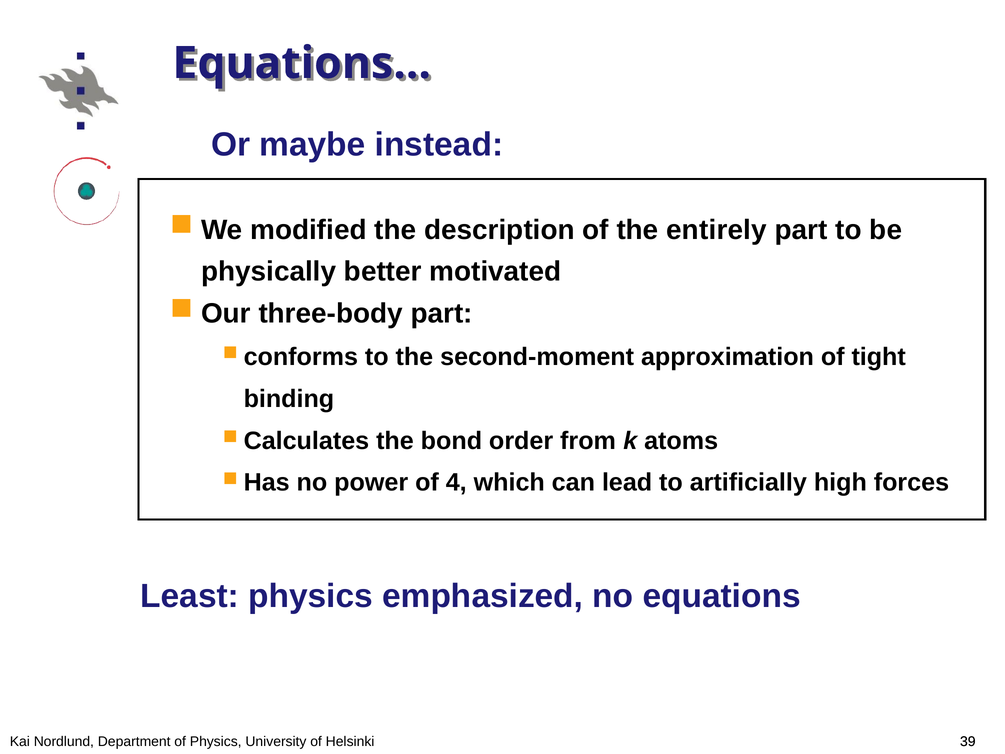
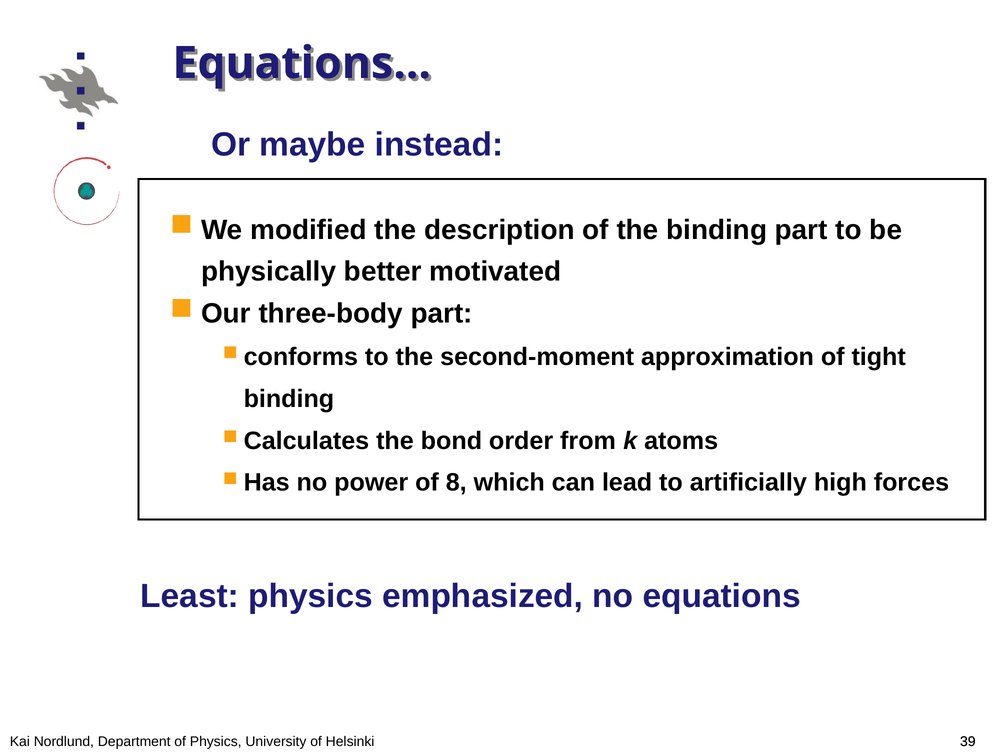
the entirely: entirely -> binding
4: 4 -> 8
